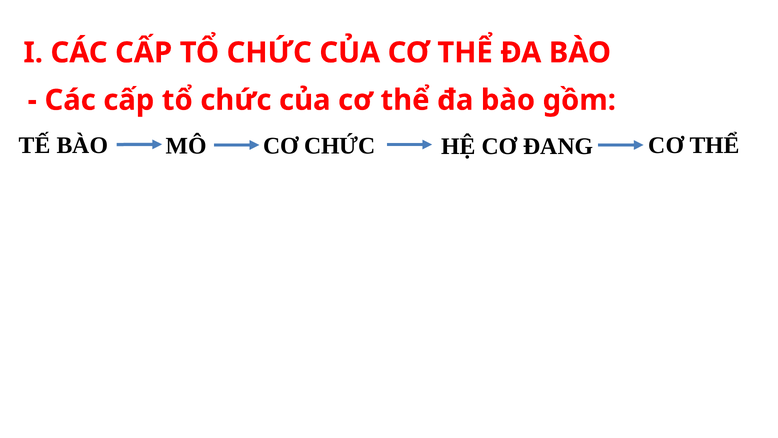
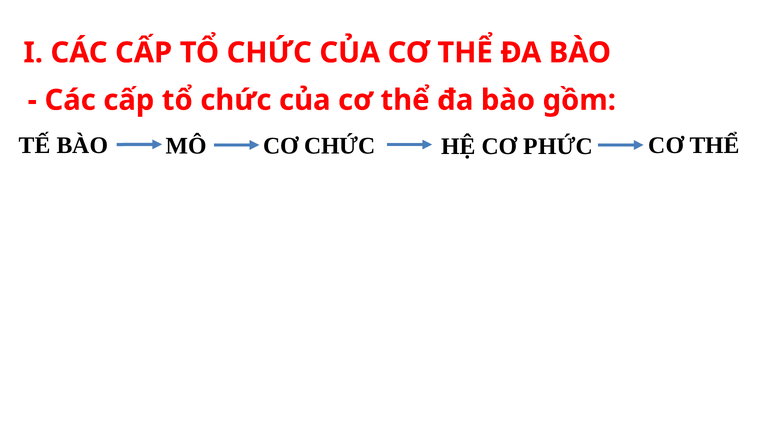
ĐANG: ĐANG -> PHỨC
